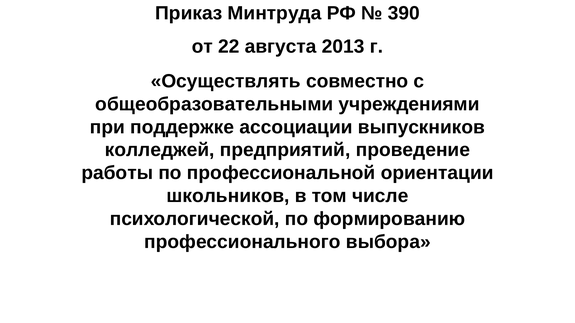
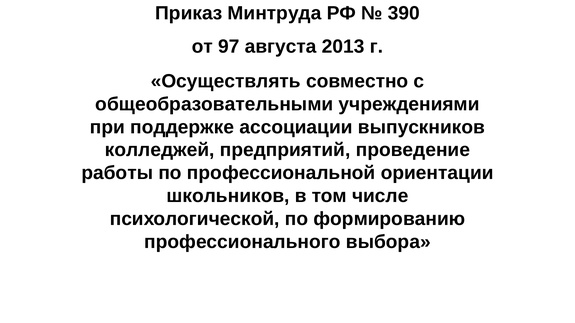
22: 22 -> 97
